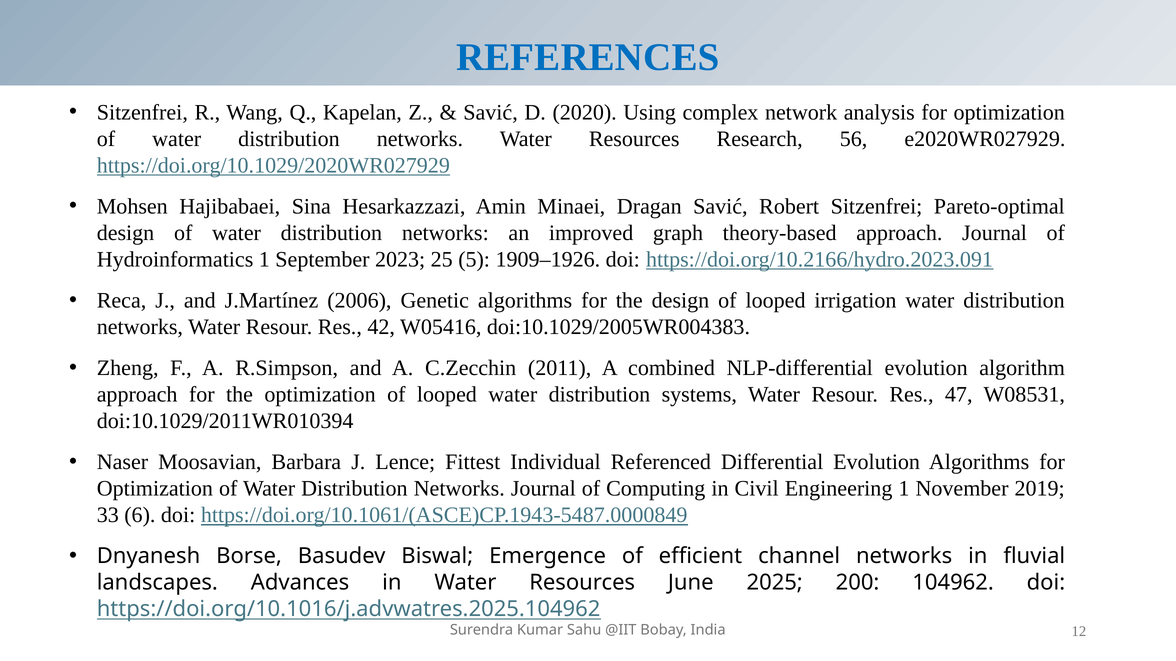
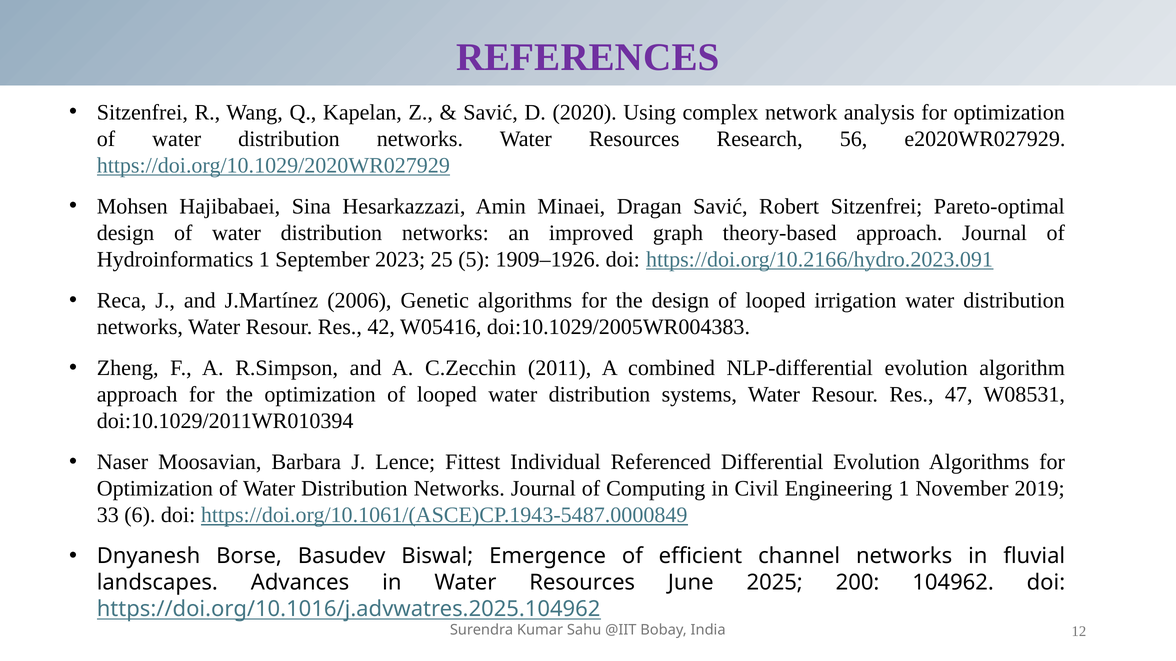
REFERENCES colour: blue -> purple
